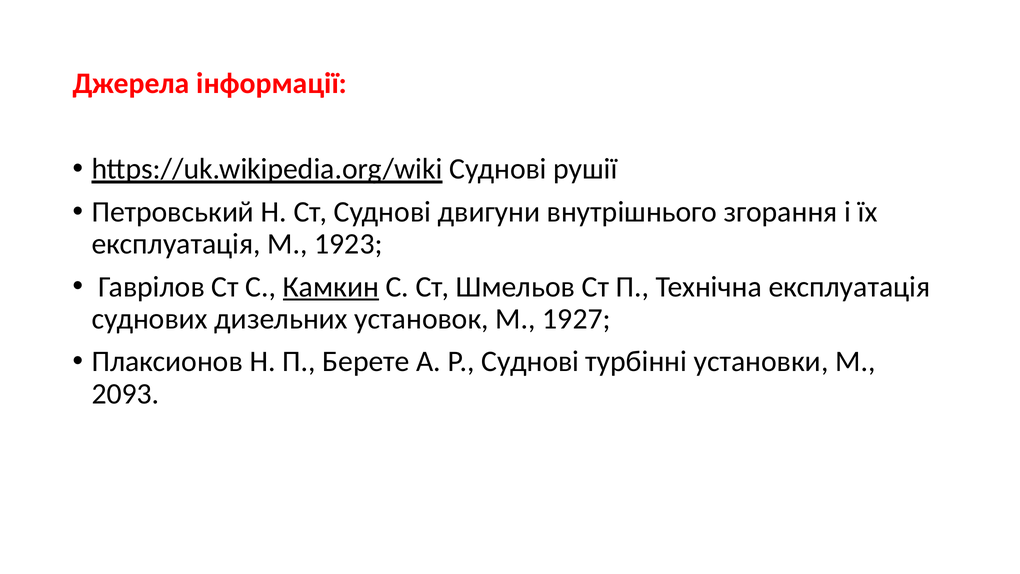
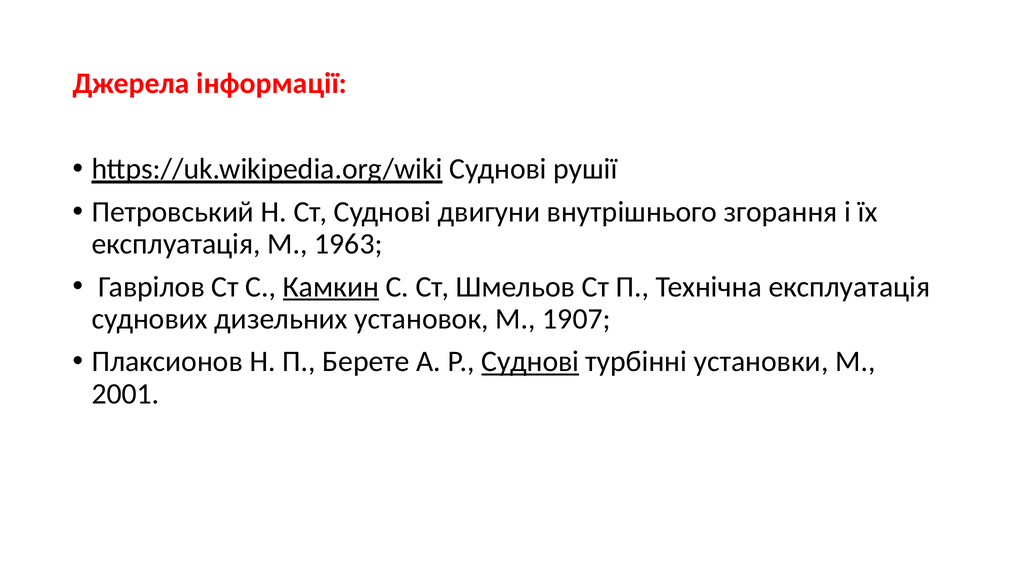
1923: 1923 -> 1963
1927: 1927 -> 1907
Суднові at (530, 361) underline: none -> present
2093: 2093 -> 2001
